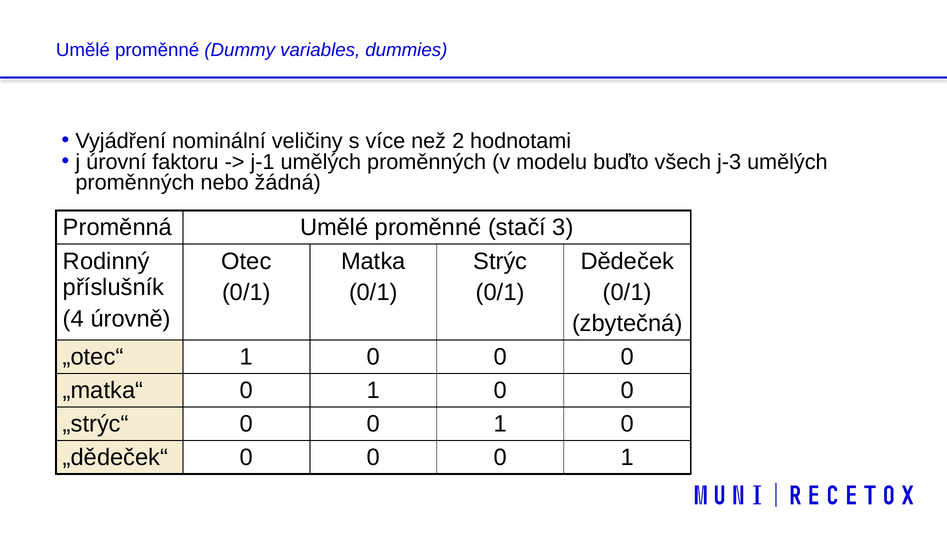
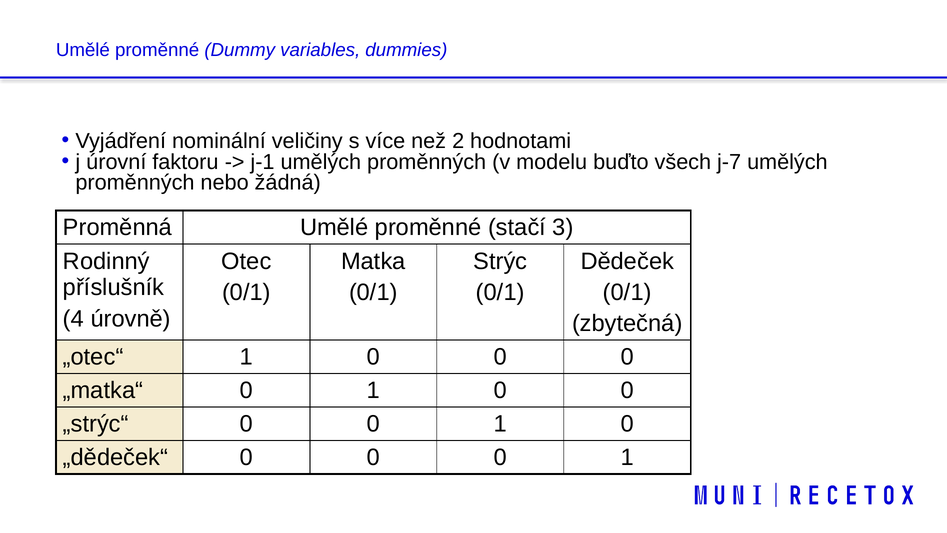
j-3: j-3 -> j-7
